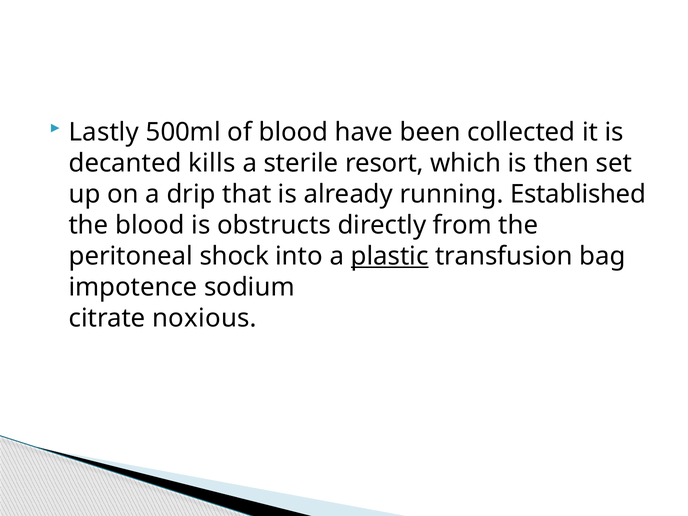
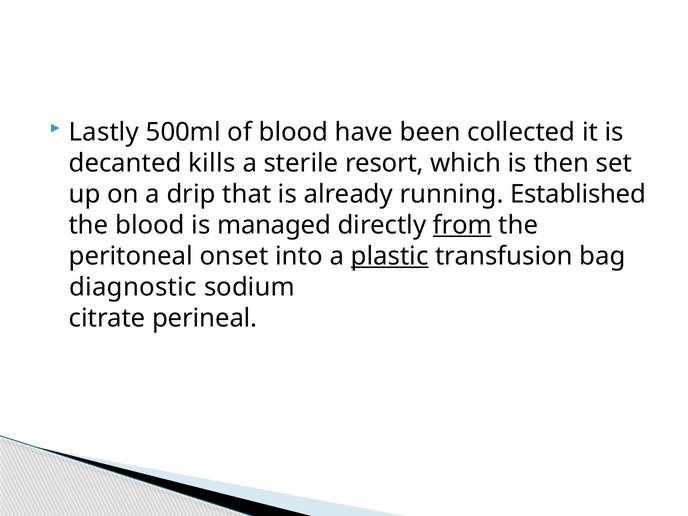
obstructs: obstructs -> managed
from underline: none -> present
shock: shock -> onset
impotence: impotence -> diagnostic
noxious: noxious -> perineal
